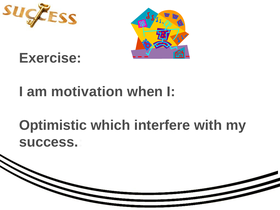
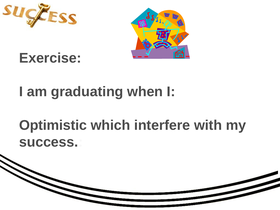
motivation: motivation -> graduating
